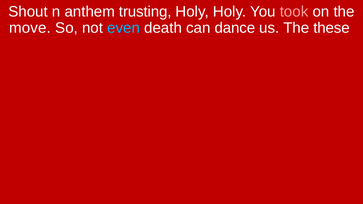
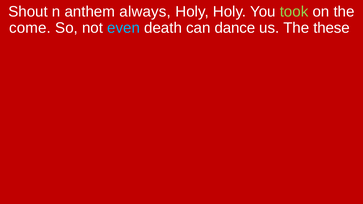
trusting: trusting -> always
took colour: pink -> light green
move: move -> come
